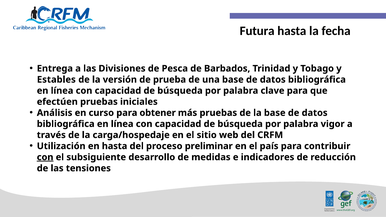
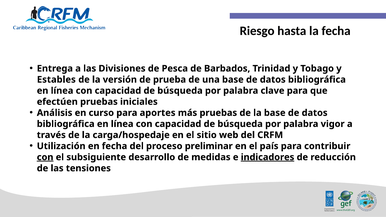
Futura: Futura -> Riesgo
obtener: obtener -> aportes
en hasta: hasta -> fecha
indicadores underline: none -> present
